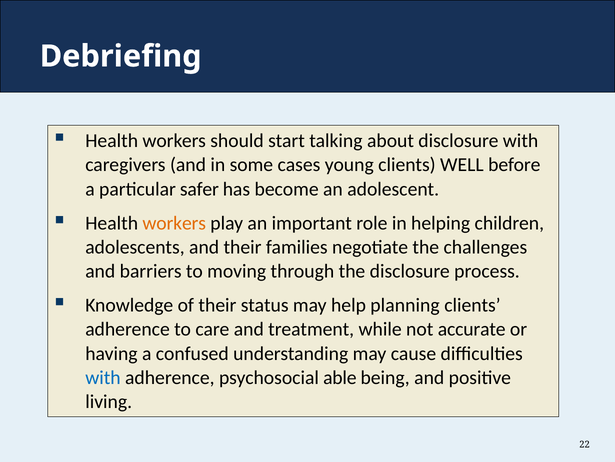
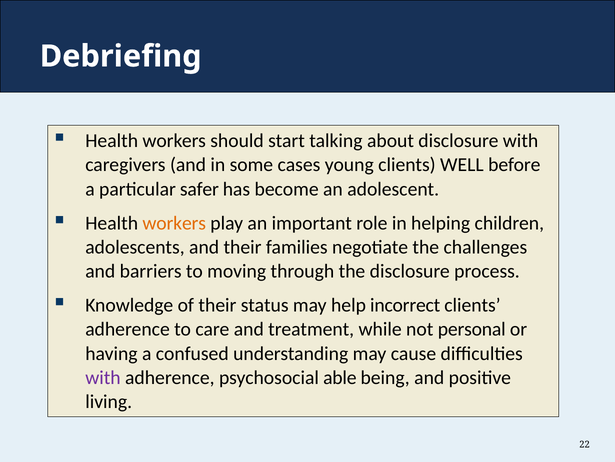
planning: planning -> incorrect
accurate: accurate -> personal
with at (103, 377) colour: blue -> purple
